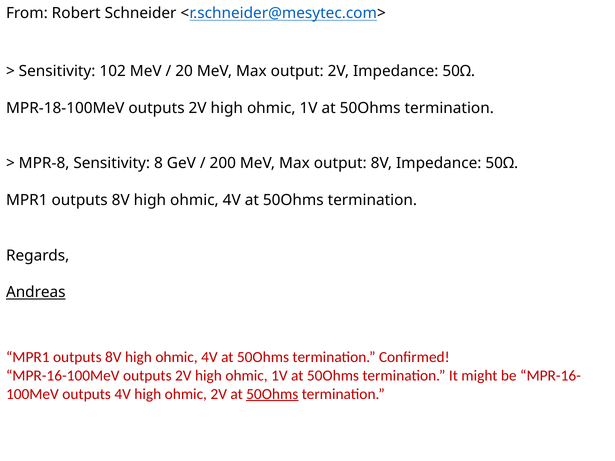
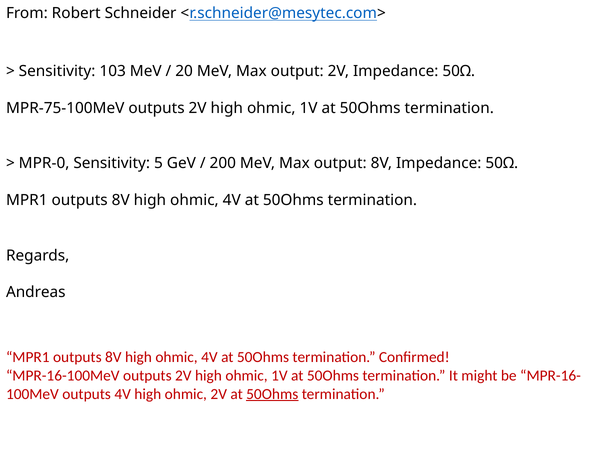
102: 102 -> 103
MPR-18-100MeV: MPR-18-100MeV -> MPR-75-100MeV
MPR-8: MPR-8 -> MPR-0
8: 8 -> 5
Andreas underline: present -> none
